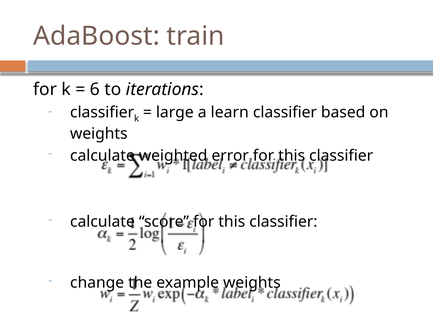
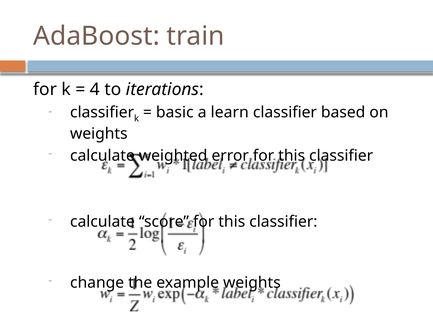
6: 6 -> 4
large: large -> basic
